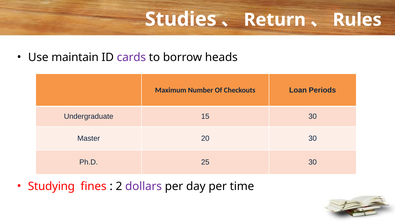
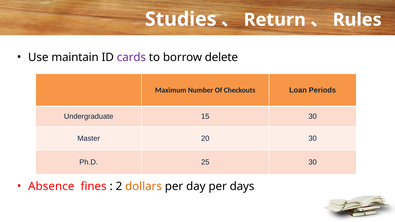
heads: heads -> delete
Studying: Studying -> Absence
dollars colour: purple -> orange
time: time -> days
